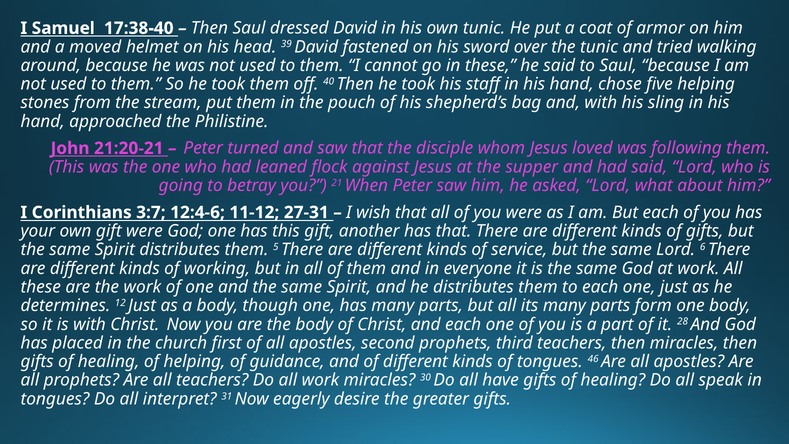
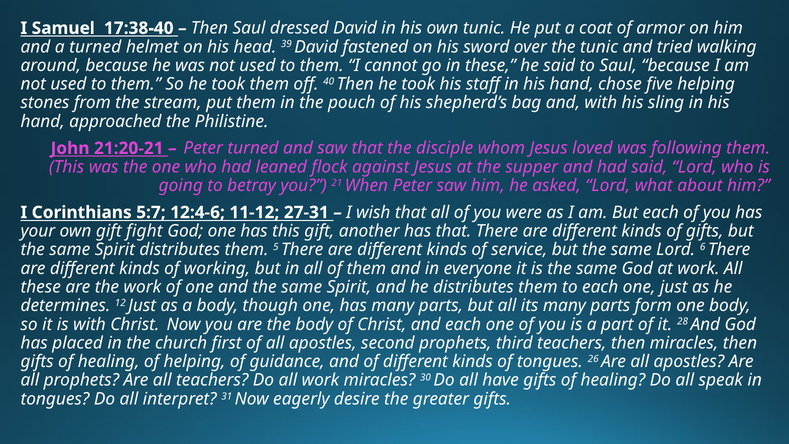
a moved: moved -> turned
3:7: 3:7 -> 5:7
gift were: were -> fight
46: 46 -> 26
